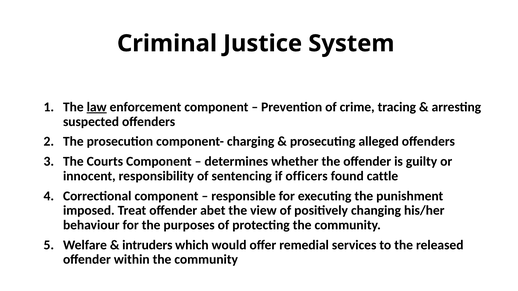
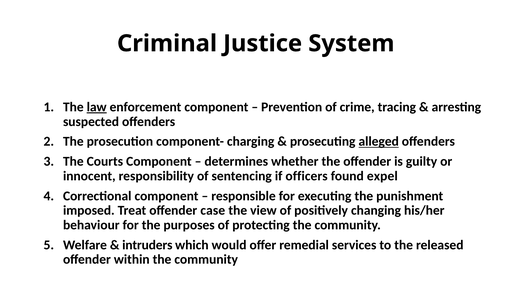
alleged underline: none -> present
cattle: cattle -> expel
abet: abet -> case
